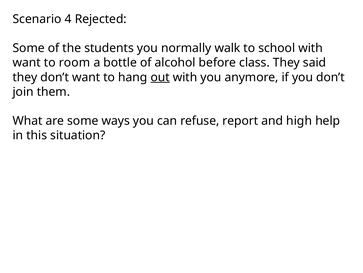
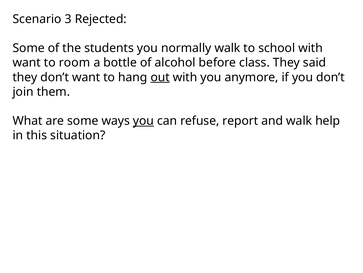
4: 4 -> 3
you at (143, 121) underline: none -> present
and high: high -> walk
